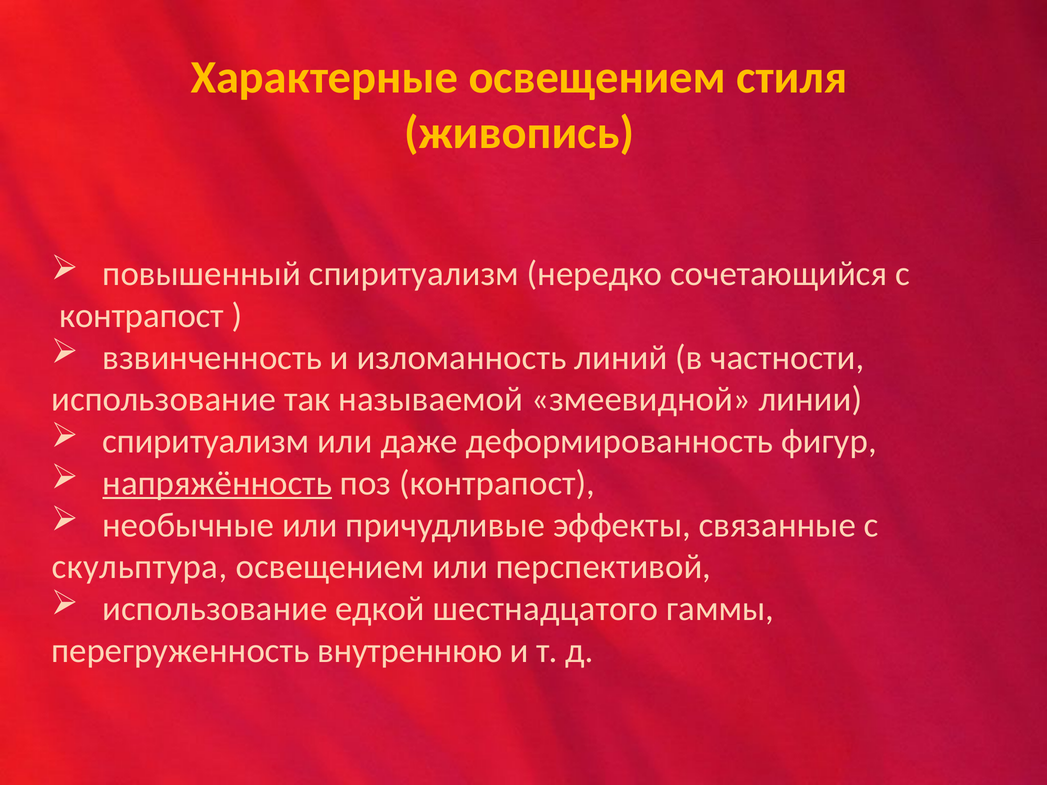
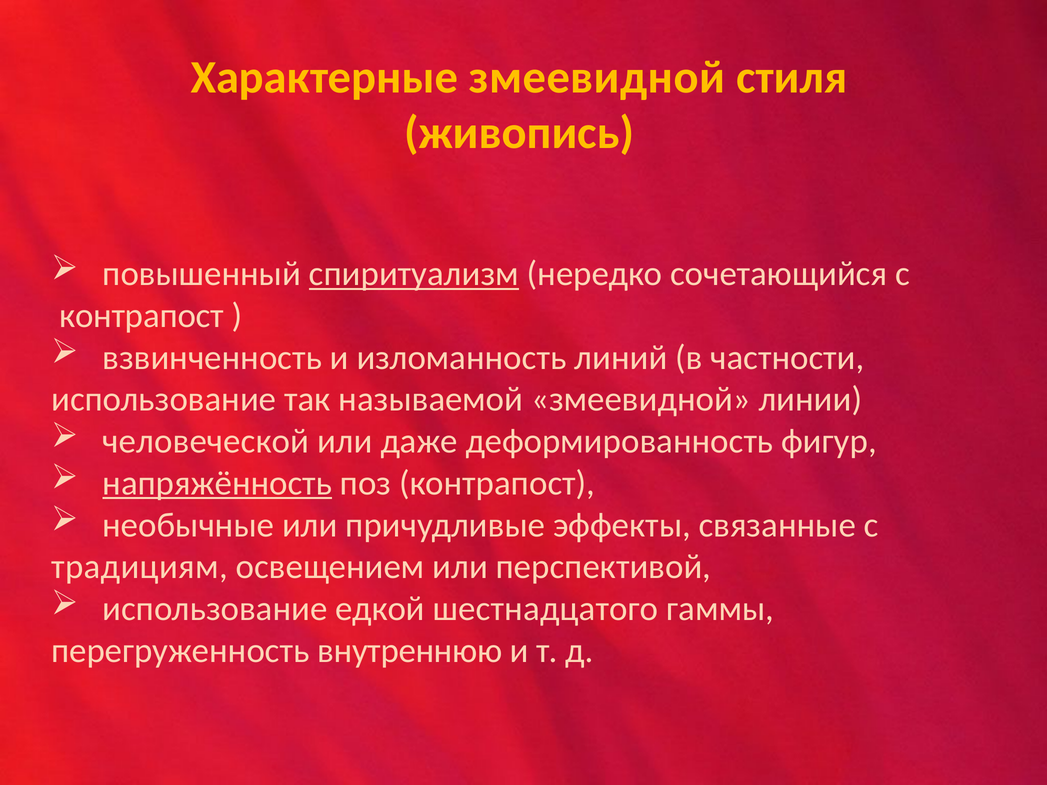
Характерные освещением: освещением -> змеевидной
спиритуализм at (414, 274) underline: none -> present
спиритуализм at (206, 441): спиритуализм -> человеческой
скульптура: скульптура -> традициям
